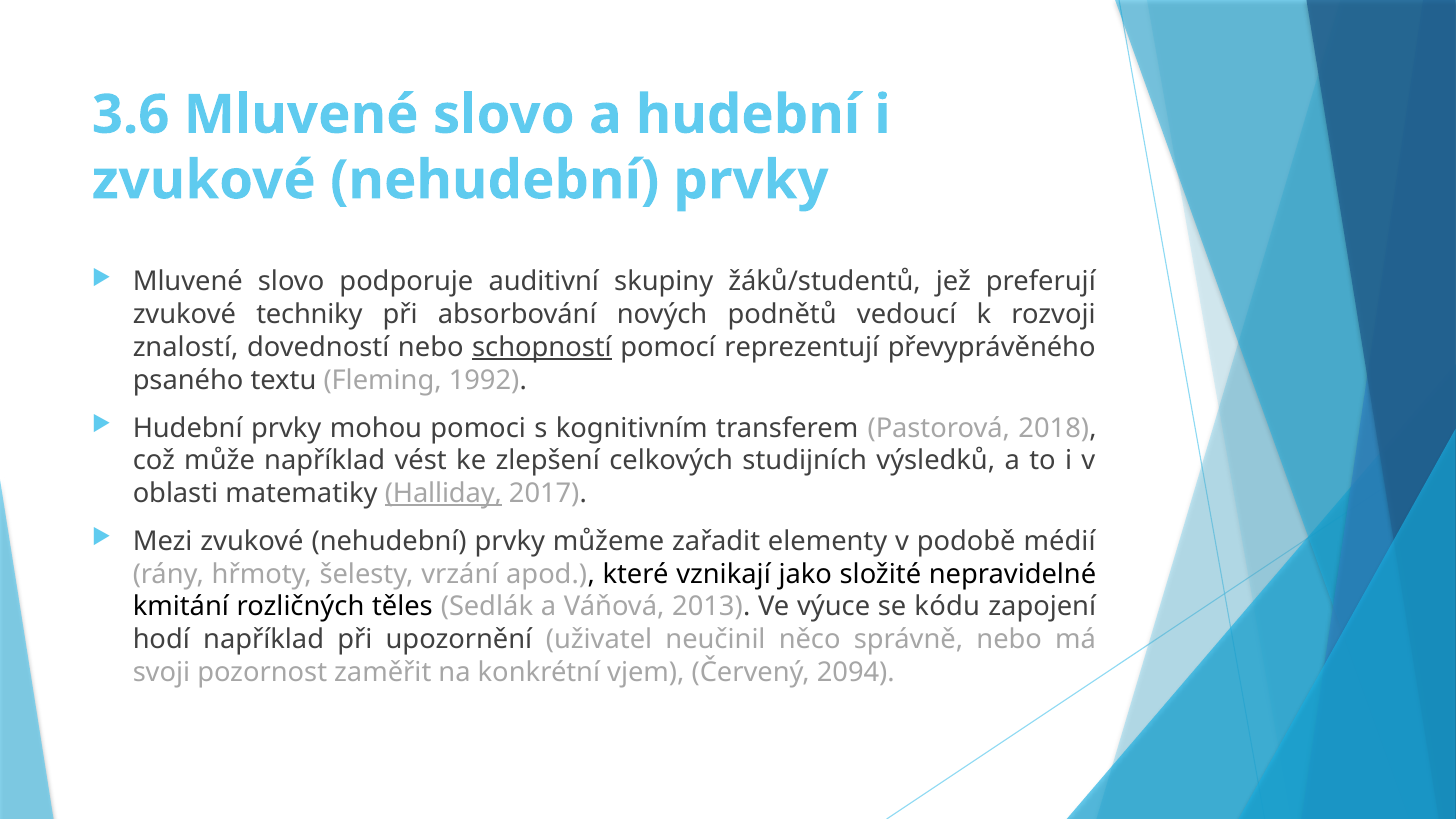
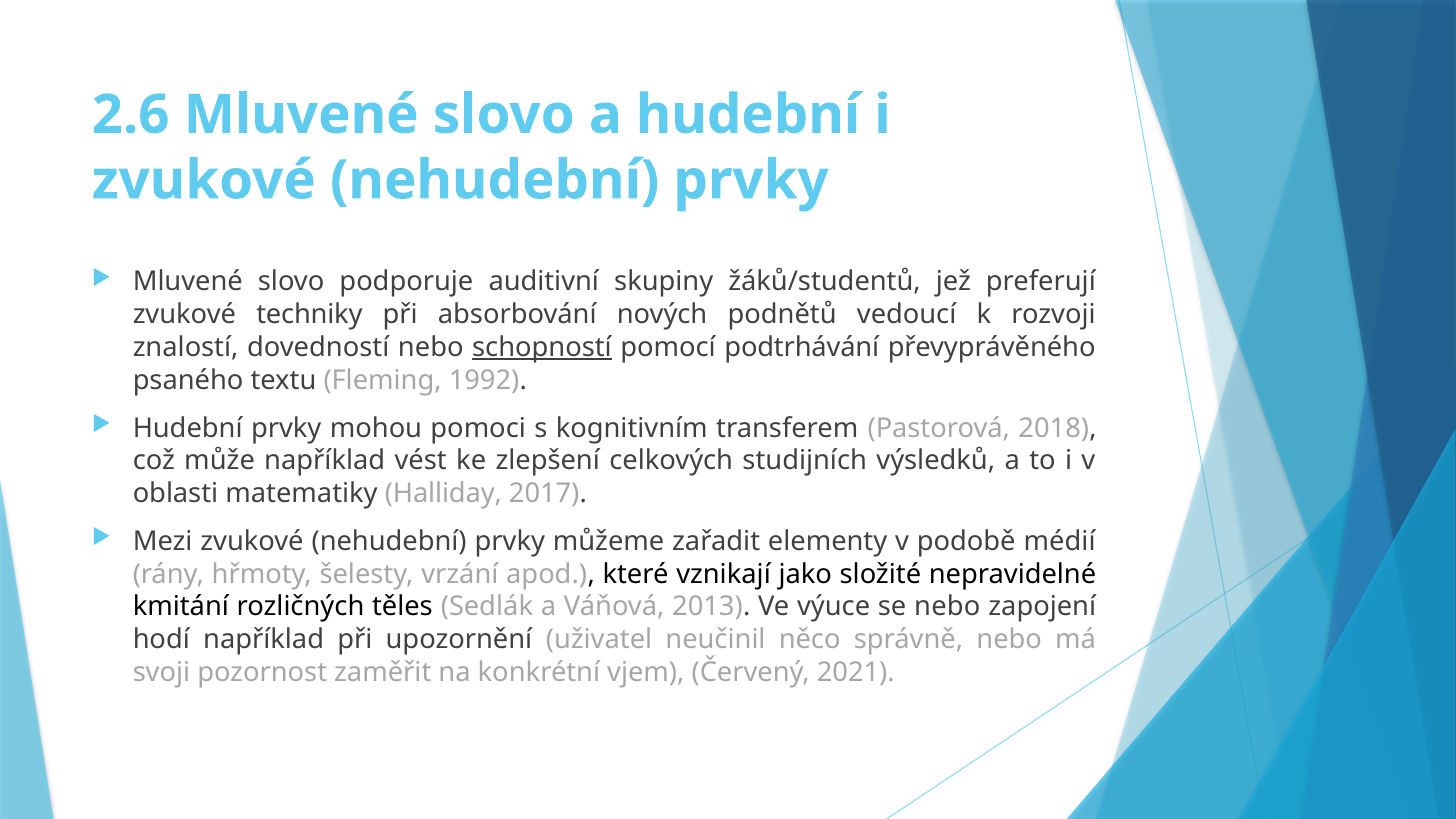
3.6: 3.6 -> 2.6
reprezentují: reprezentují -> podtrhávání
Halliday underline: present -> none
se kódu: kódu -> nebo
2094: 2094 -> 2021
